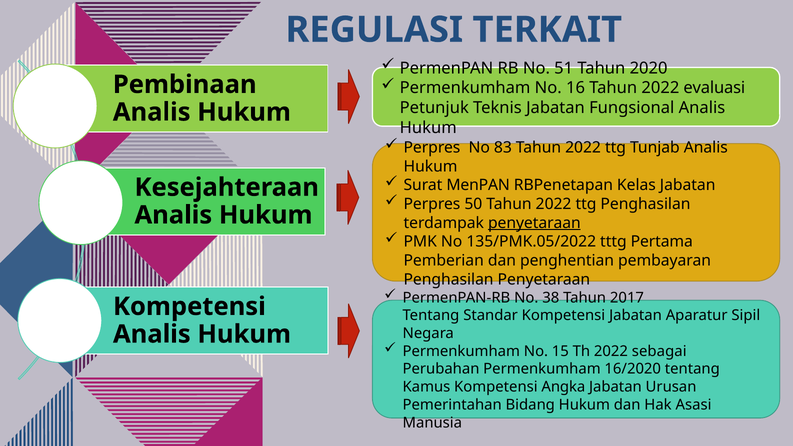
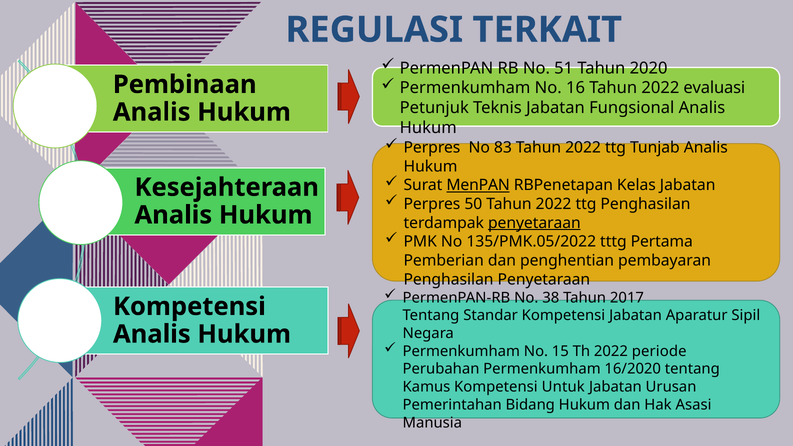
MenPAN underline: none -> present
sebagai: sebagai -> periode
Angka: Angka -> Untuk
